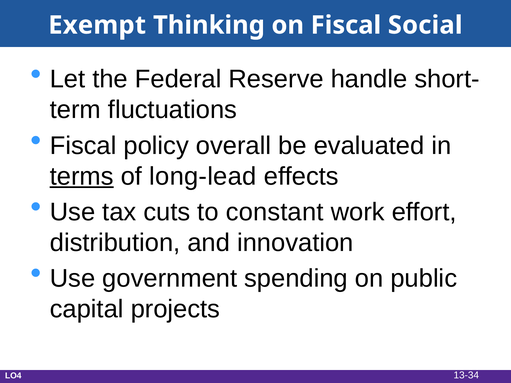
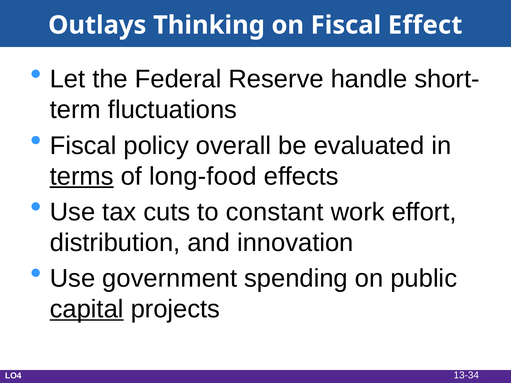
Exempt: Exempt -> Outlays
Social: Social -> Effect
long-lead: long-lead -> long-food
capital underline: none -> present
